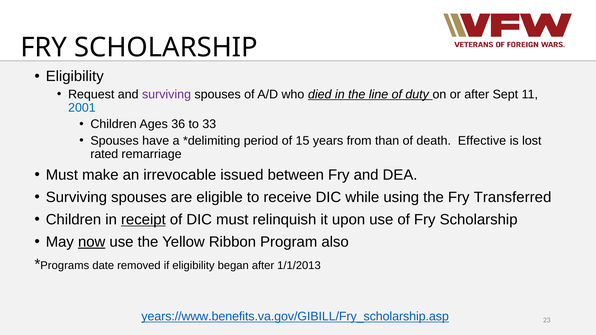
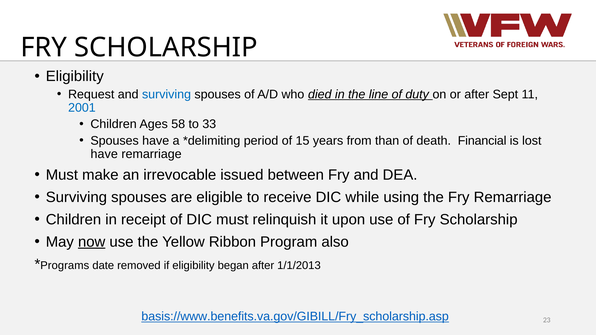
surviving at (167, 94) colour: purple -> blue
36: 36 -> 58
Effective: Effective -> Financial
rated at (104, 154): rated -> have
Fry Transferred: Transferred -> Remarriage
receipt underline: present -> none
years://www.benefits.va.gov/GIBILL/Fry_scholarship.asp: years://www.benefits.va.gov/GIBILL/Fry_scholarship.asp -> basis://www.benefits.va.gov/GIBILL/Fry_scholarship.asp
